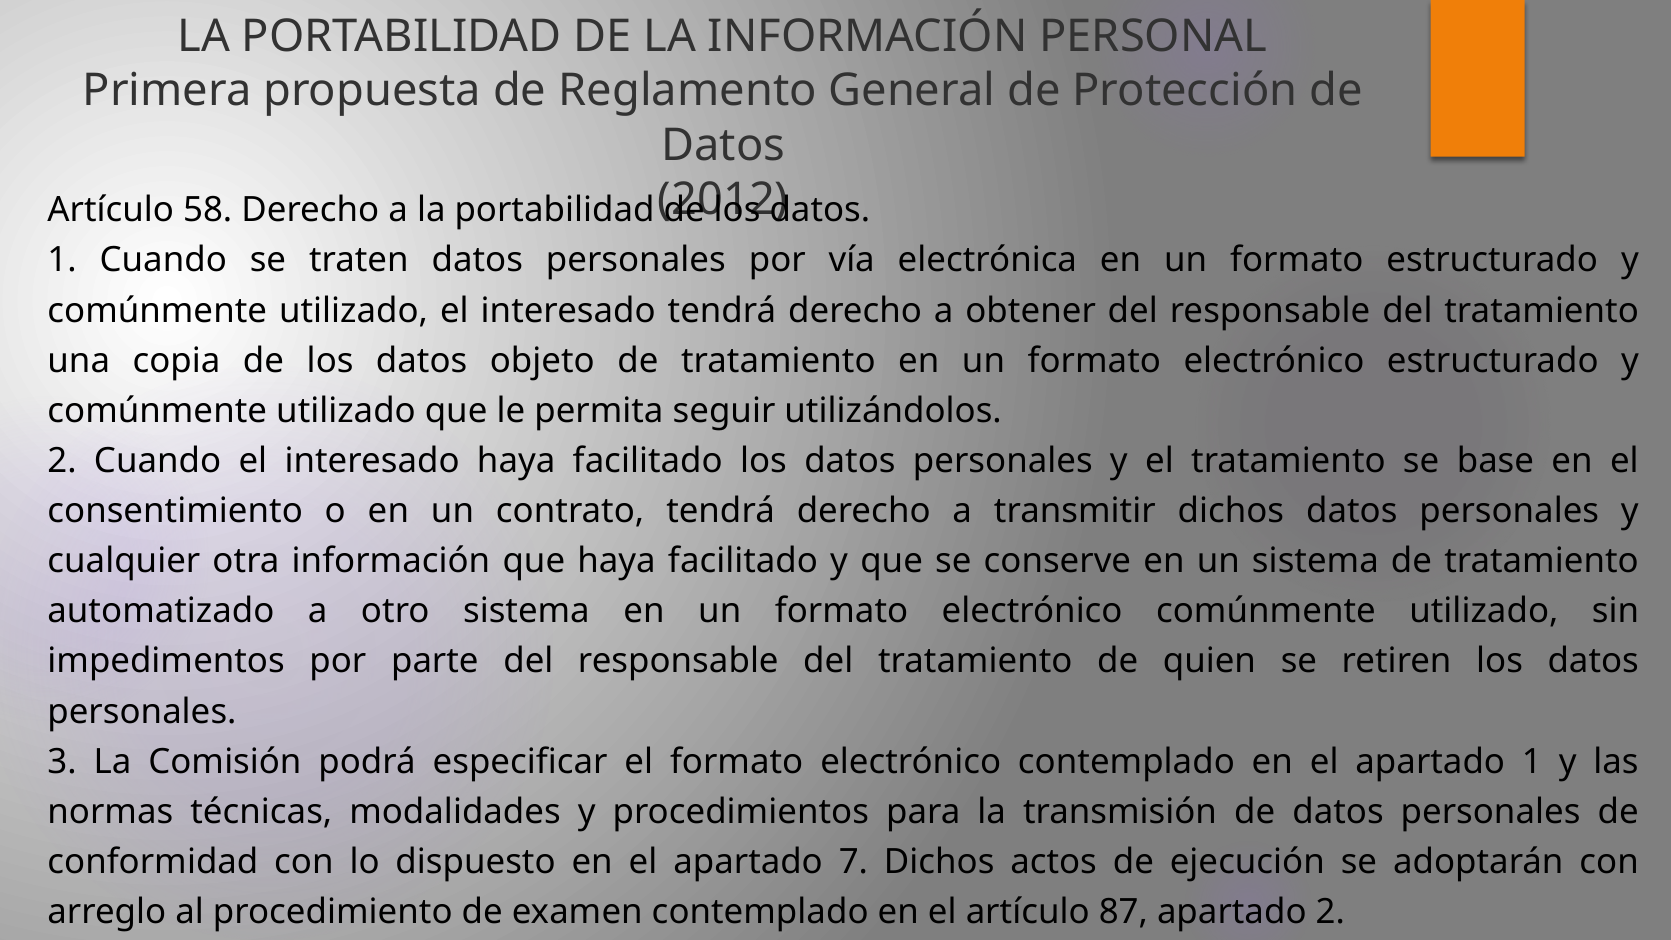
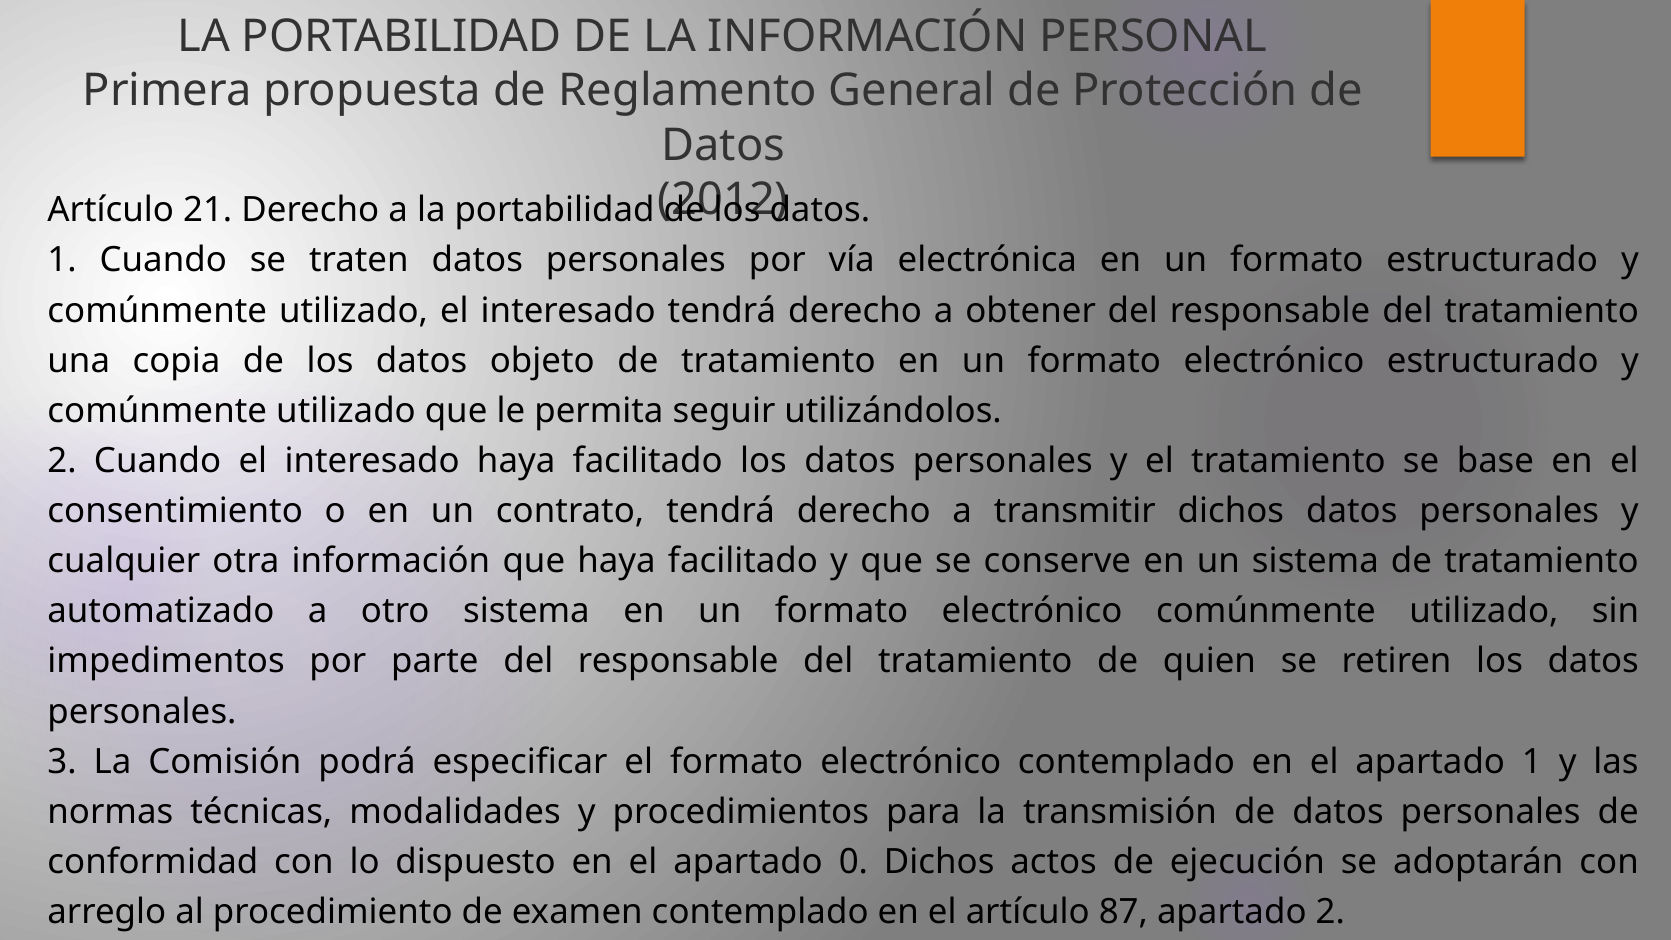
58: 58 -> 21
7: 7 -> 0
